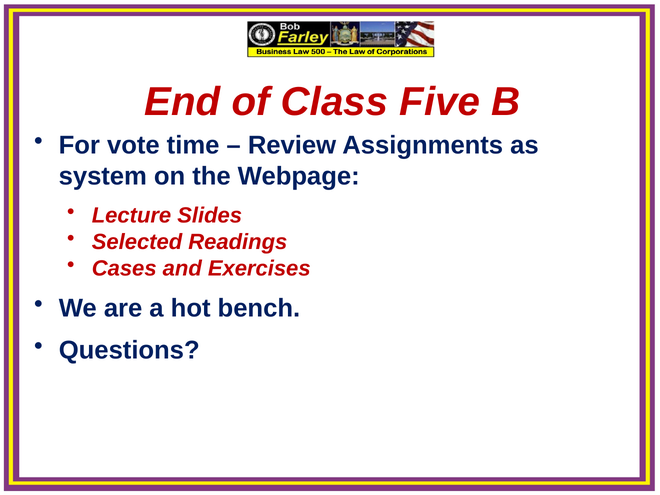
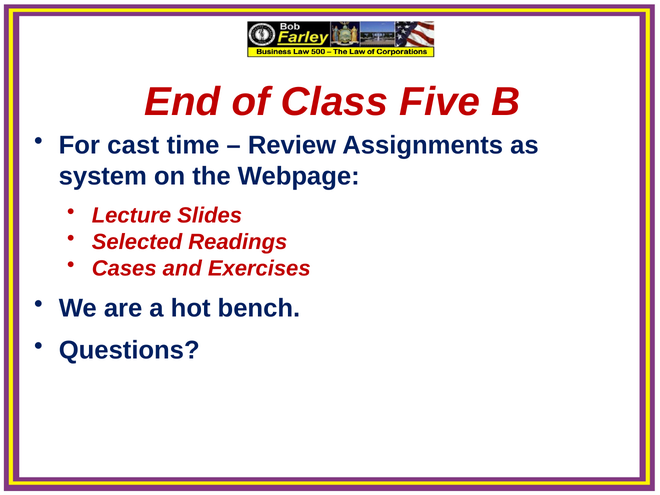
vote: vote -> cast
